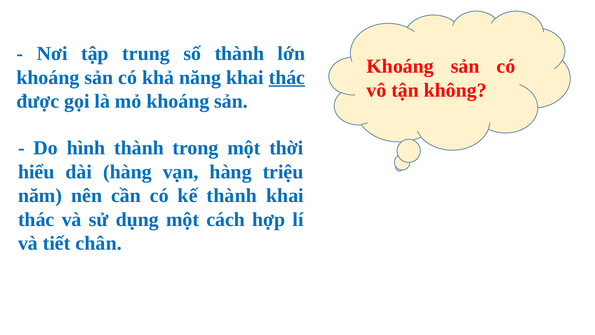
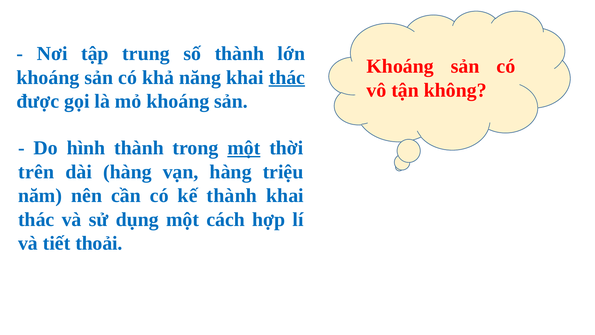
một at (244, 148) underline: none -> present
hiểu: hiểu -> trên
chân: chân -> thoải
